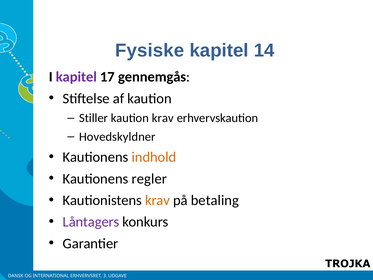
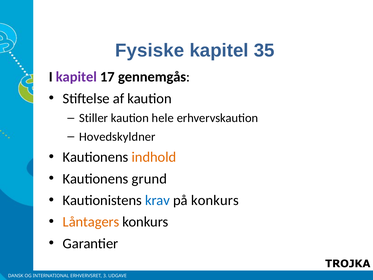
14: 14 -> 35
kaution krav: krav -> hele
regler: regler -> grund
krav at (157, 200) colour: orange -> blue
på betaling: betaling -> konkurs
Låntagers colour: purple -> orange
